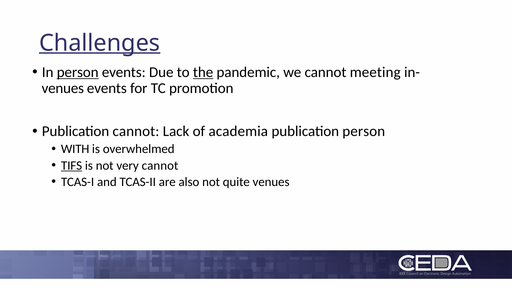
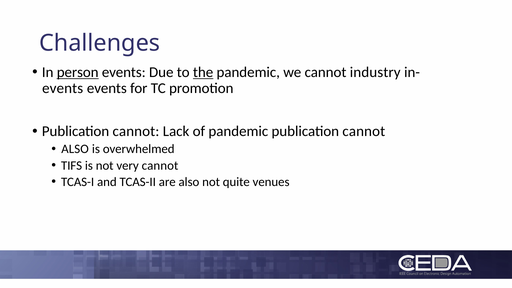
Challenges underline: present -> none
meeting: meeting -> industry
venues at (63, 88): venues -> events
of academia: academia -> pandemic
person at (364, 131): person -> cannot
WITH at (75, 149): WITH -> ALSO
TIFS underline: present -> none
